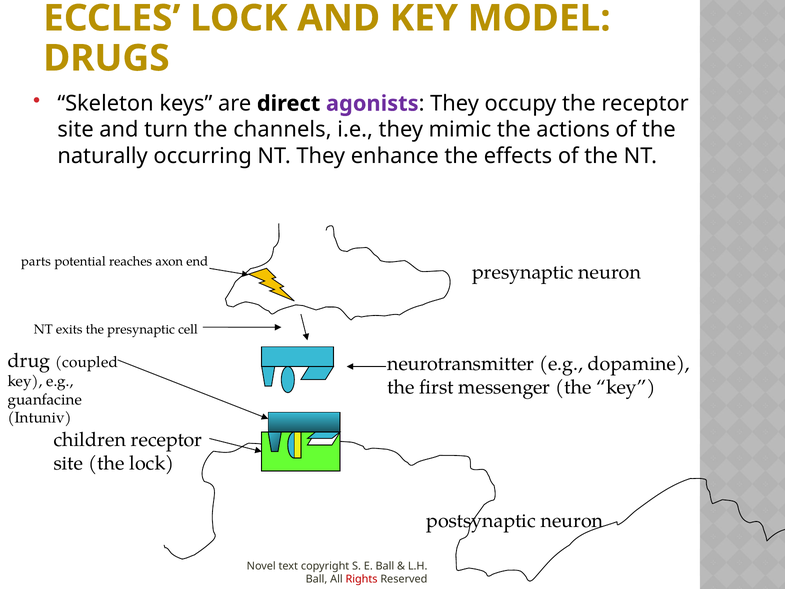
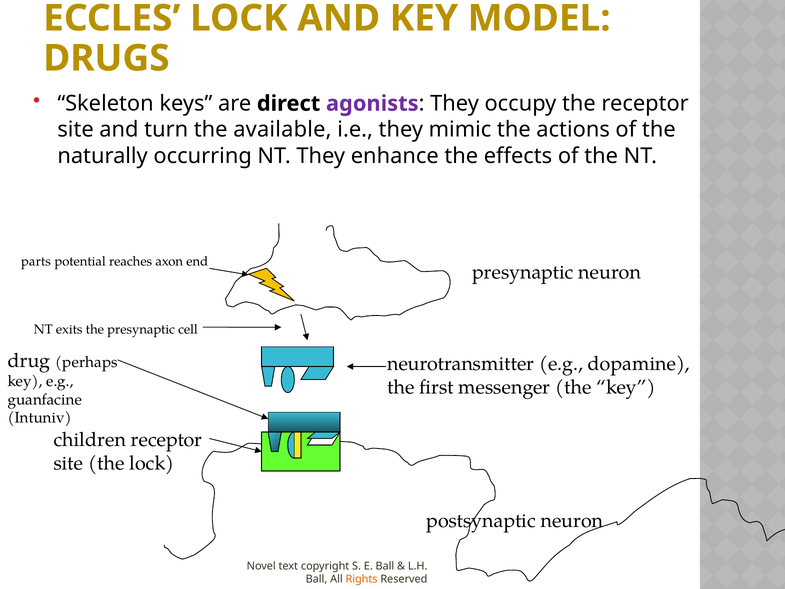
channels: channels -> available
coupled: coupled -> perhaps
Rights colour: red -> orange
